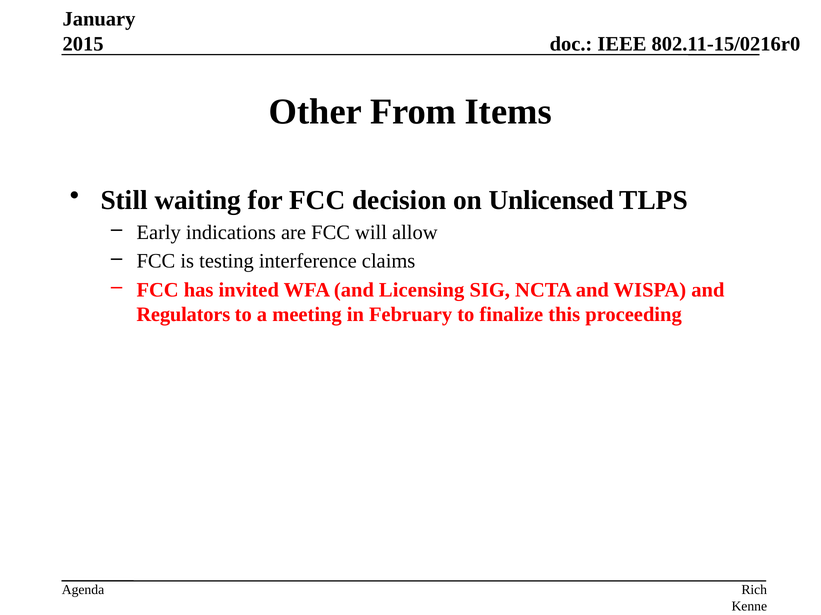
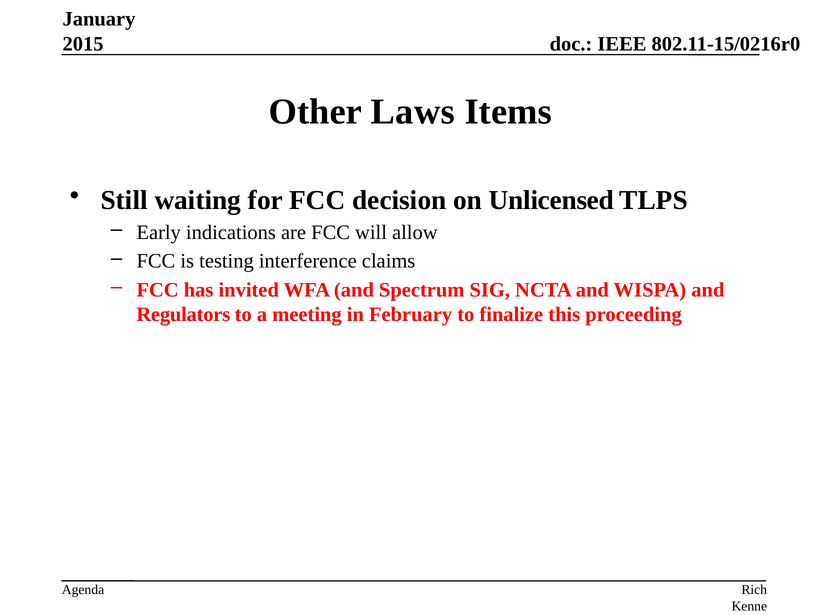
From: From -> Laws
Licensing: Licensing -> Spectrum
